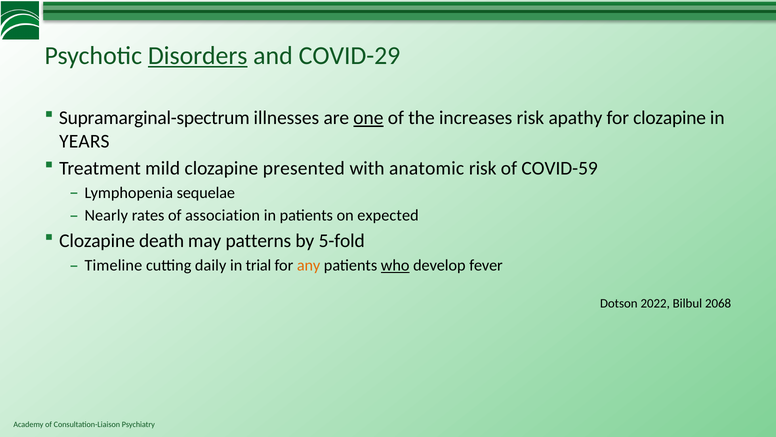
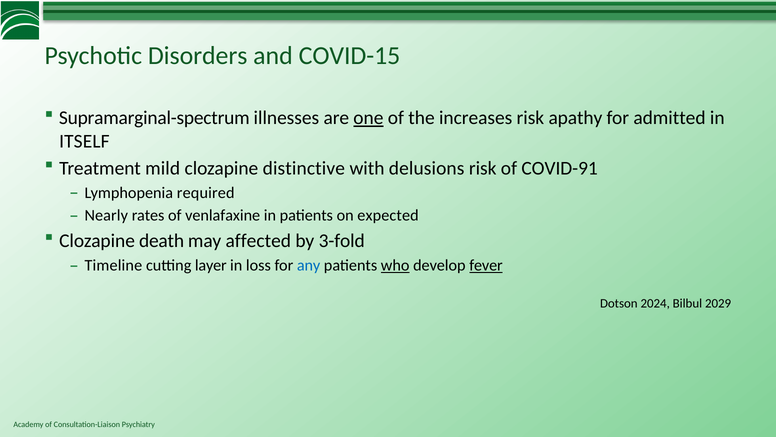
Disorders underline: present -> none
COVID-29: COVID-29 -> COVID-15
for clozapine: clozapine -> admitted
YEARS: YEARS -> ITSELF
presented: presented -> distinctive
anatomic: anatomic -> delusions
COVID-59: COVID-59 -> COVID-91
sequelae: sequelae -> required
association: association -> venlafaxine
patterns: patterns -> affected
5-fold: 5-fold -> 3-fold
daily: daily -> layer
trial: trial -> loss
any colour: orange -> blue
fever underline: none -> present
2022: 2022 -> 2024
2068: 2068 -> 2029
